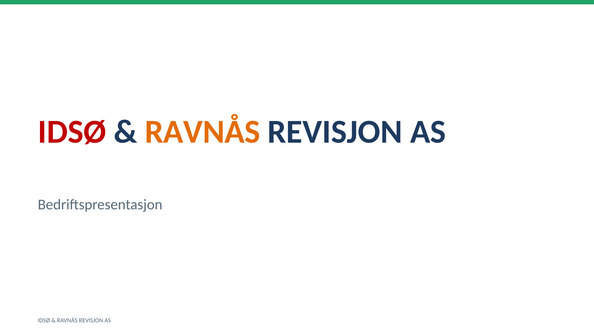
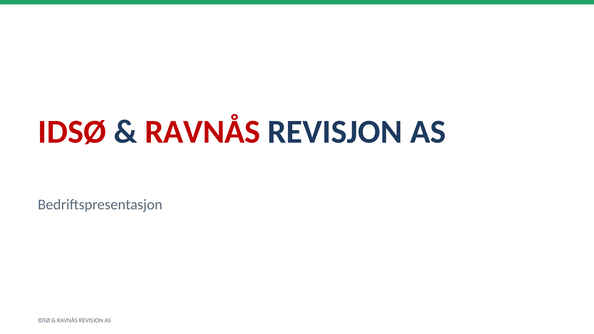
RAVNÅS at (202, 132) colour: orange -> red
